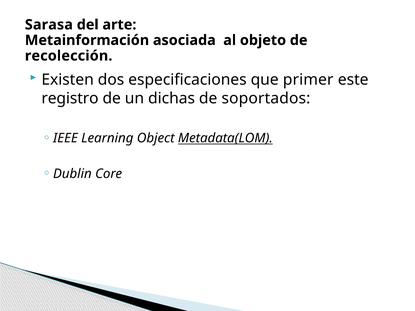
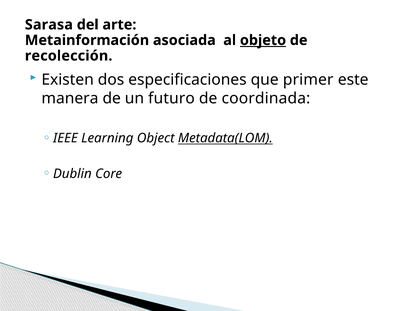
objeto underline: none -> present
registro: registro -> manera
dichas: dichas -> futuro
soportados: soportados -> coordinada
